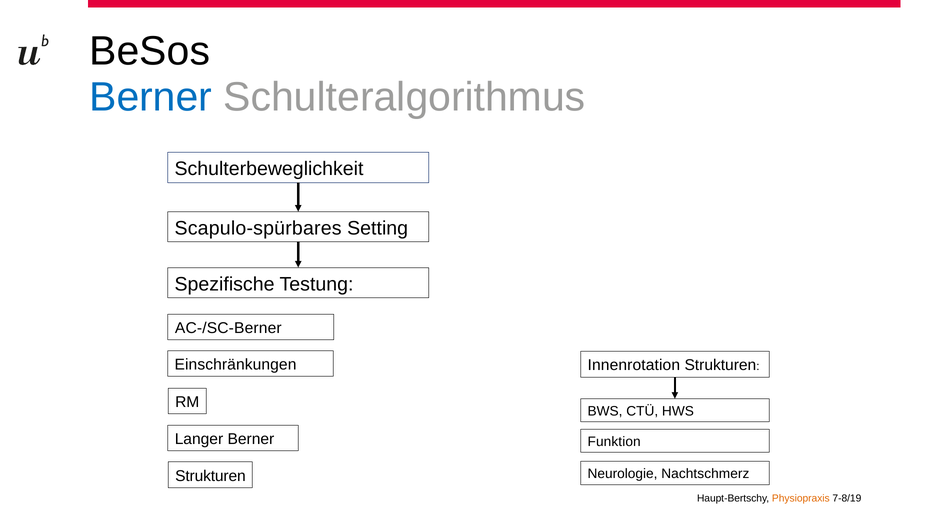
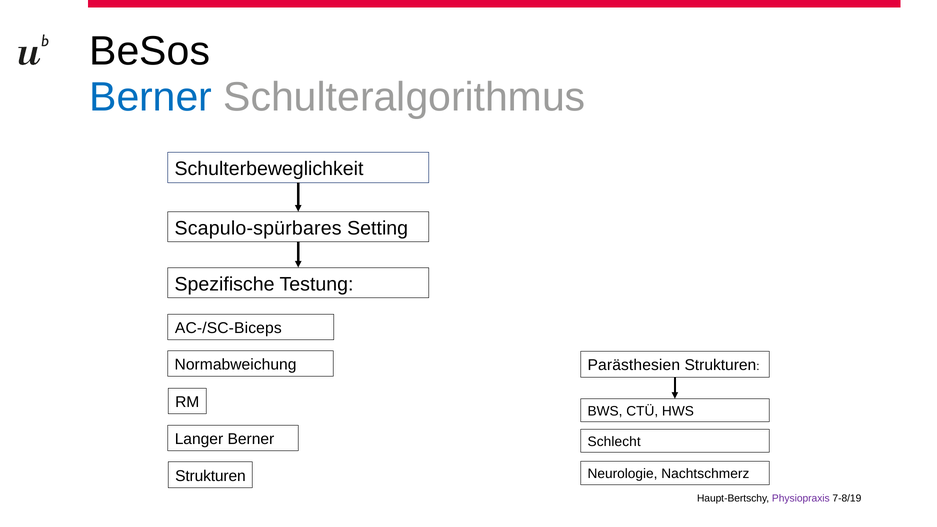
AC-/SC-Berner: AC-/SC-Berner -> AC-/SC-Biceps
Einschränkungen: Einschränkungen -> Normabweichung
Innenrotation: Innenrotation -> Parästhesien
Funktion: Funktion -> Schlecht
Physiopraxis colour: orange -> purple
